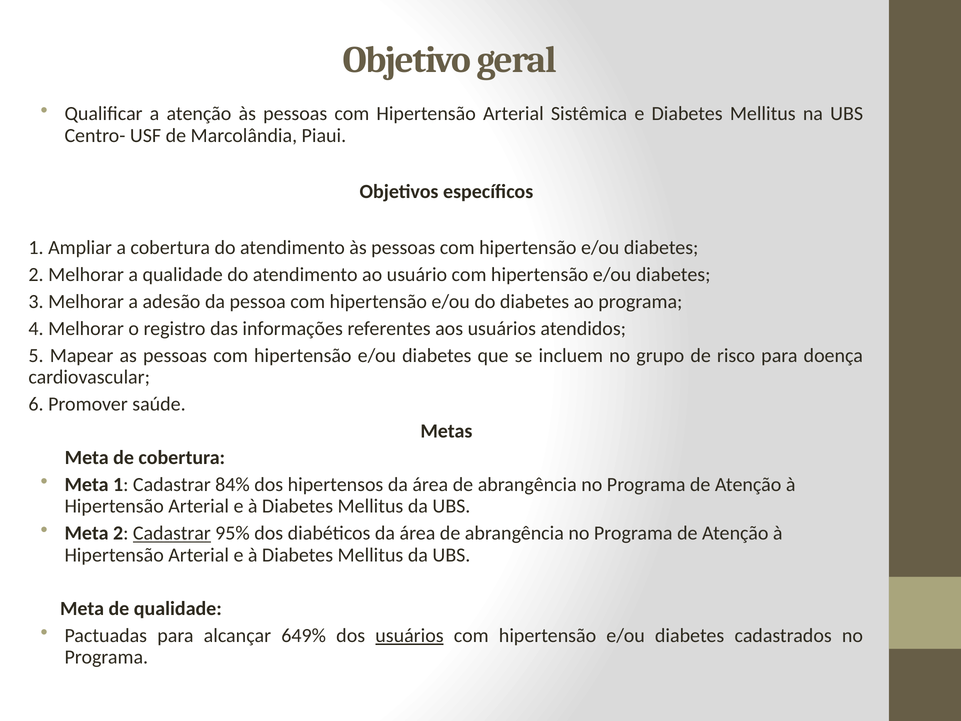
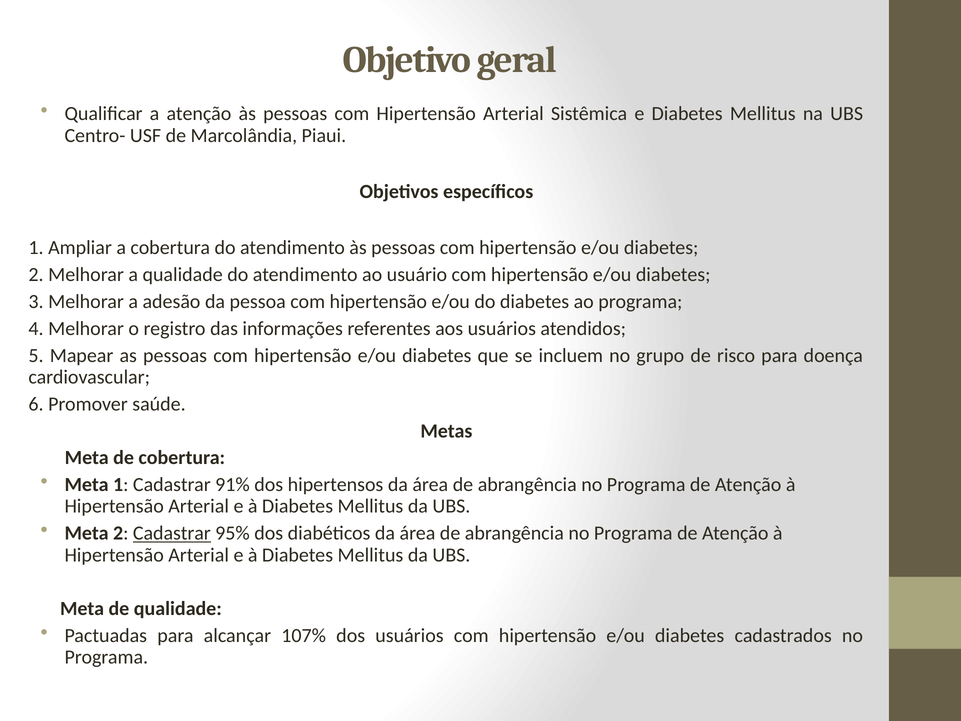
84%: 84% -> 91%
649%: 649% -> 107%
usuários at (409, 635) underline: present -> none
